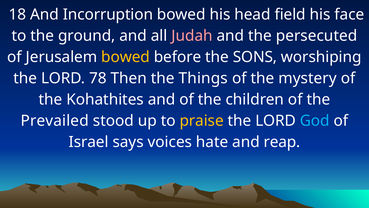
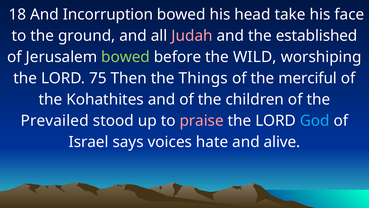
field: field -> take
persecuted: persecuted -> established
bowed at (126, 57) colour: yellow -> light green
SONS: SONS -> WILD
78: 78 -> 75
mystery: mystery -> merciful
praise colour: yellow -> pink
reap: reap -> alive
